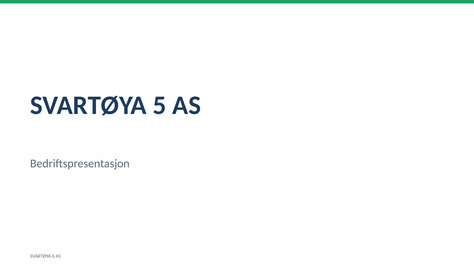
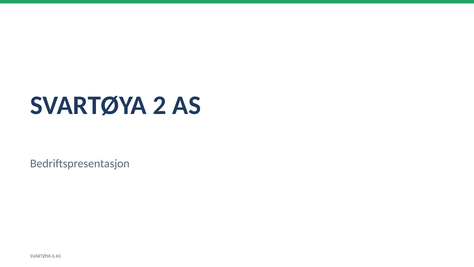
5: 5 -> 2
